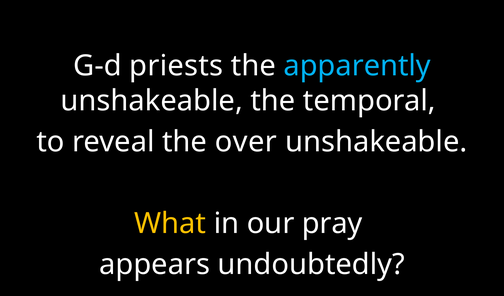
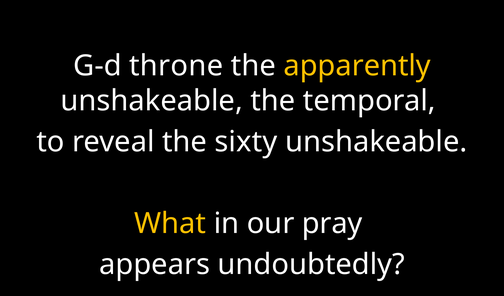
priests: priests -> throne
apparently colour: light blue -> yellow
over: over -> sixty
